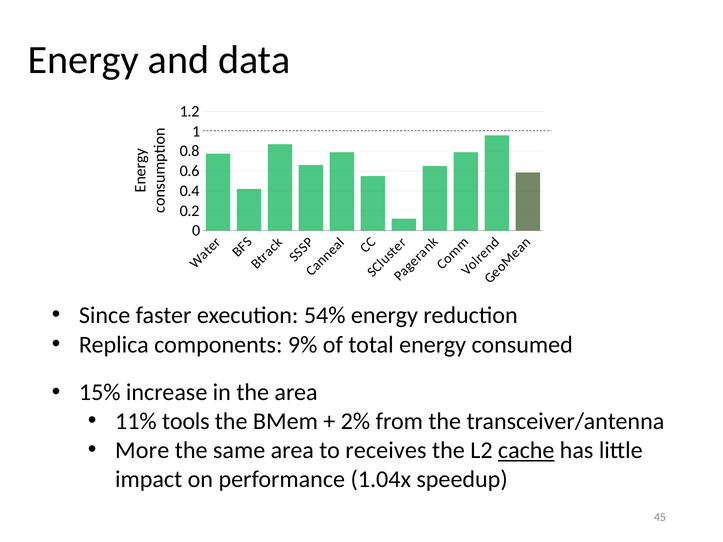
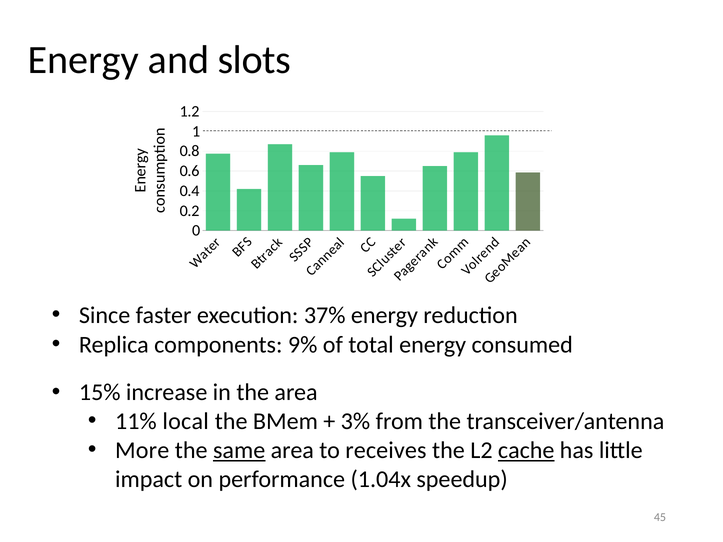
data: data -> slots
54%: 54% -> 37%
tools: tools -> local
2%: 2% -> 3%
same underline: none -> present
